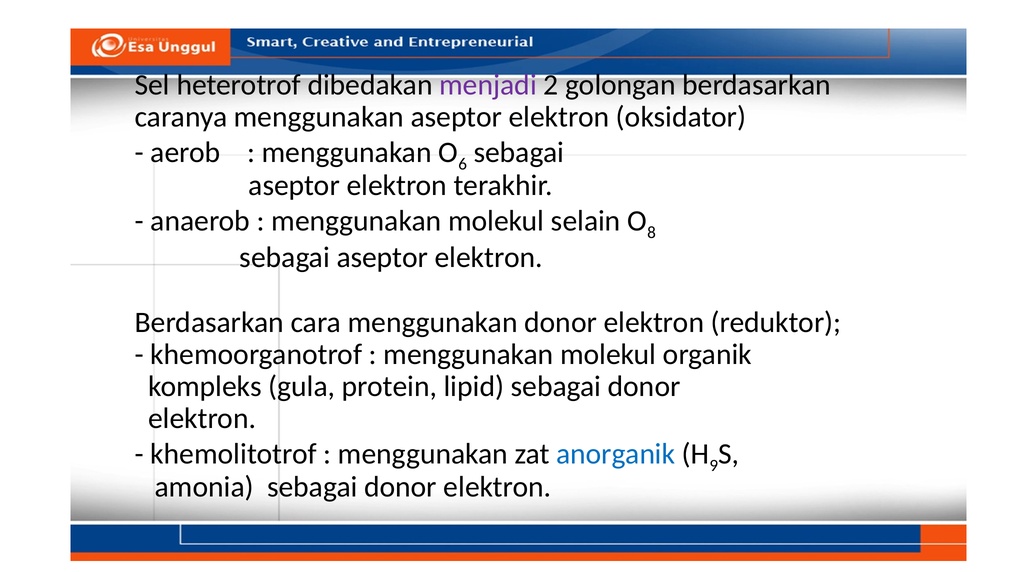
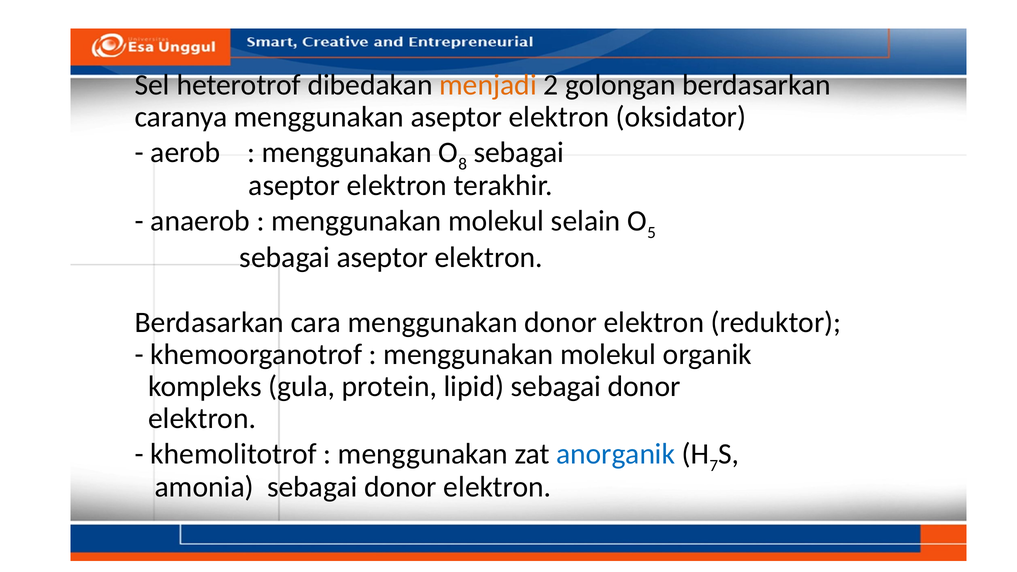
menjadi colour: purple -> orange
6: 6 -> 8
8: 8 -> 5
9: 9 -> 7
